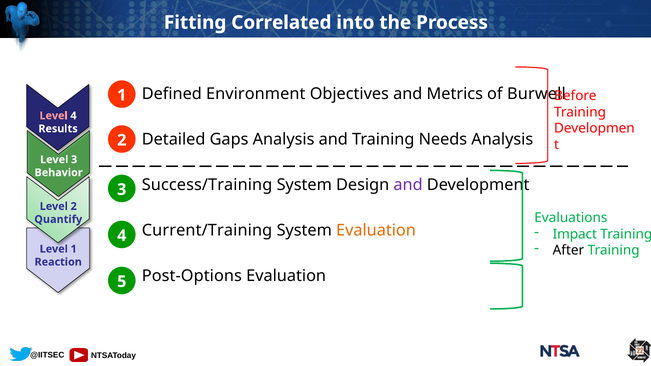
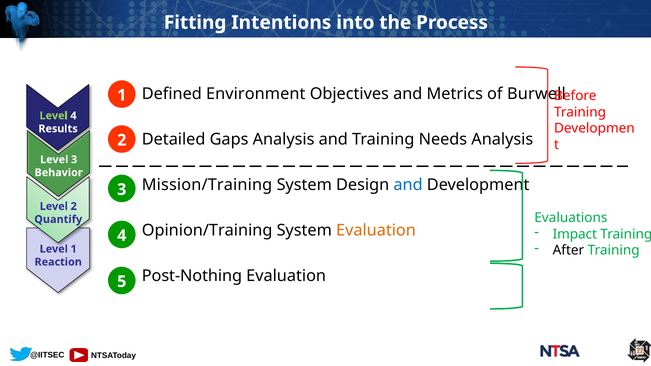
Correlated: Correlated -> Intentions
Level at (54, 116) colour: pink -> light green
Success/Training: Success/Training -> Mission/Training
and at (408, 185) colour: purple -> blue
Current/Training: Current/Training -> Opinion/Training
Post-Options: Post-Options -> Post-Nothing
